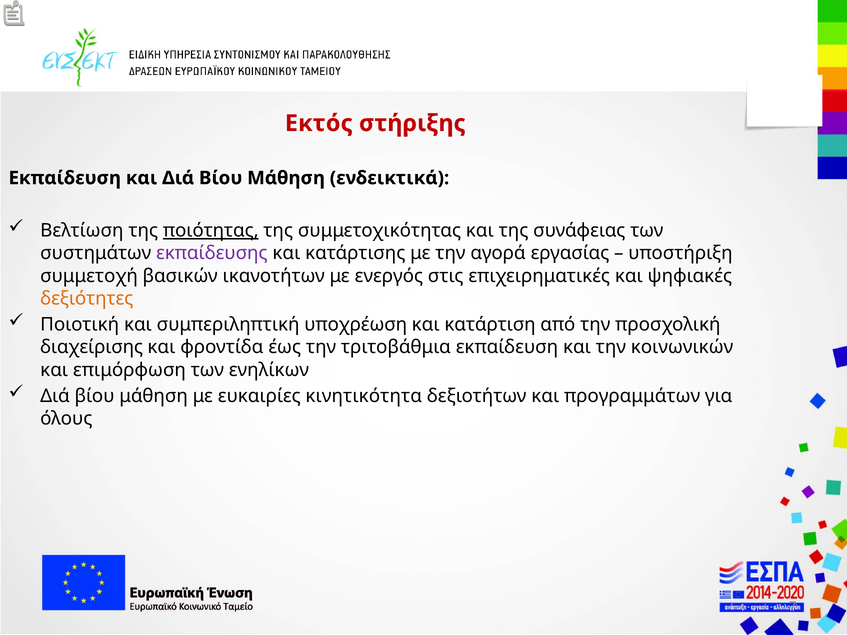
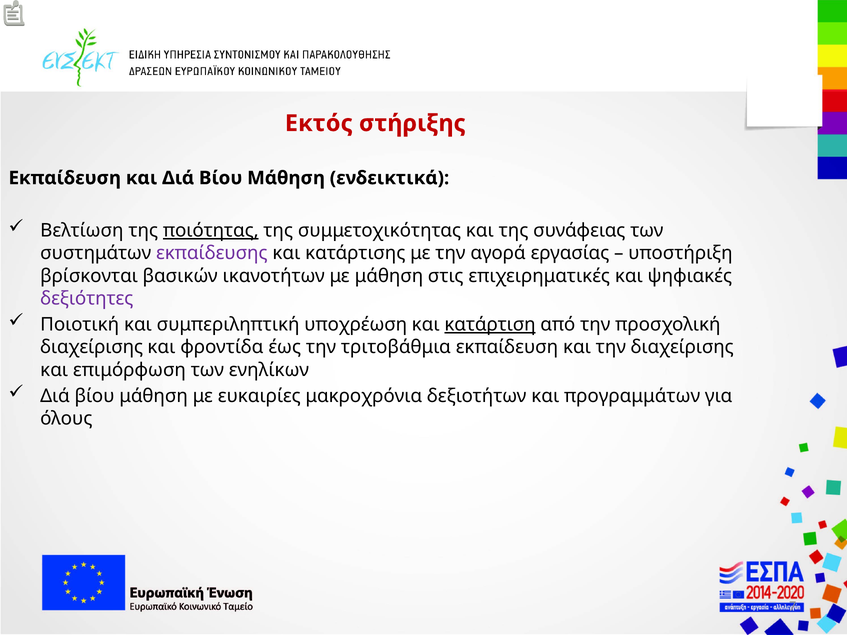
συμμετοχή: συμμετοχή -> βρίσκονται
με ενεργός: ενεργός -> μάθηση
δεξιότητες colour: orange -> purple
κατάρτιση underline: none -> present
την κοινωνικών: κοινωνικών -> διαχείρισης
κινητικότητα: κινητικότητα -> μακροχρόνια
